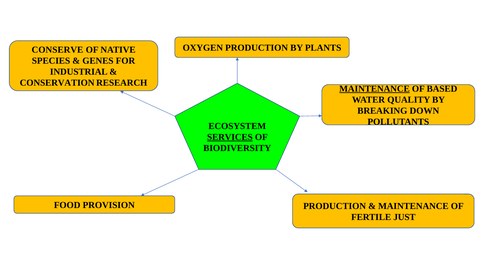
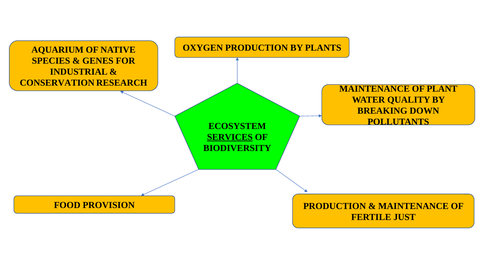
CONSERVE: CONSERVE -> AQUARIUM
MAINTENANCE at (375, 89) underline: present -> none
BASED: BASED -> PLANT
